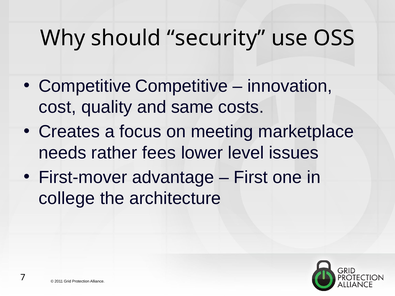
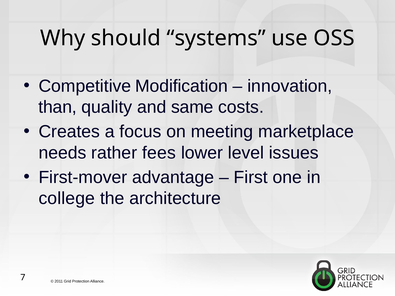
security: security -> systems
Competitive Competitive: Competitive -> Modification
cost: cost -> than
